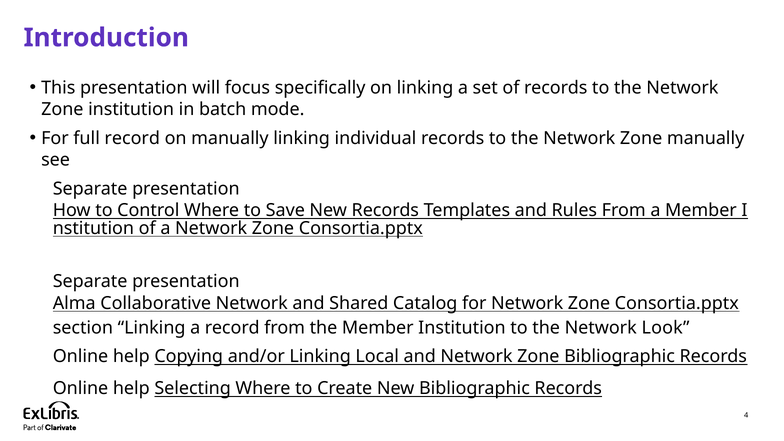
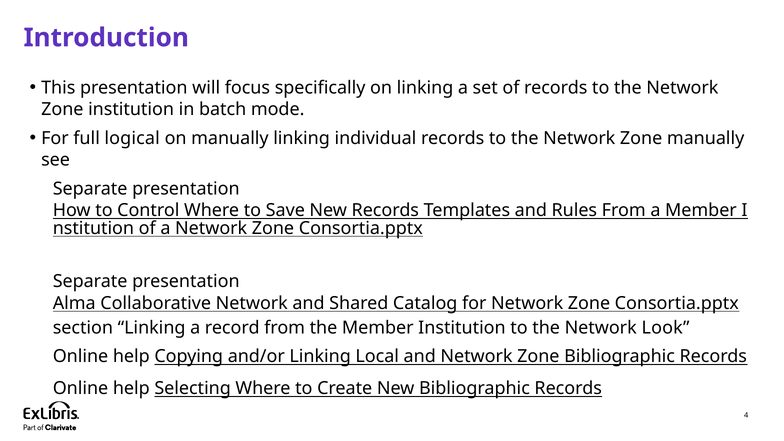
full record: record -> logical
